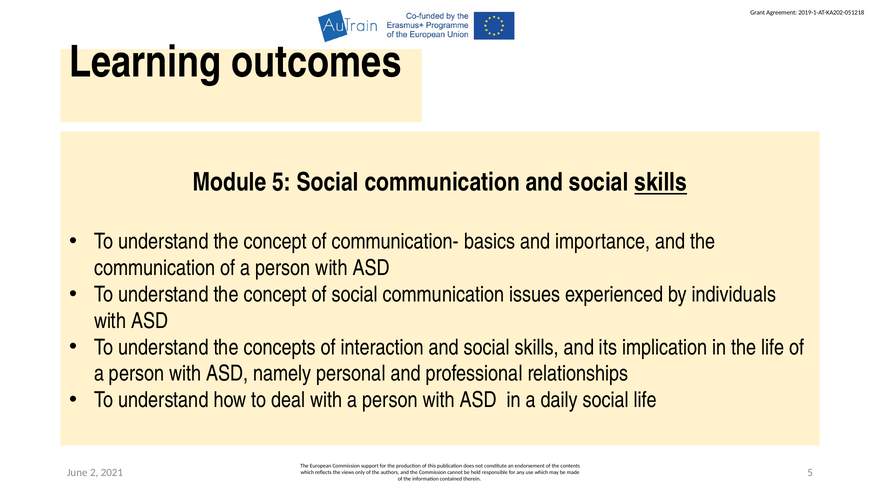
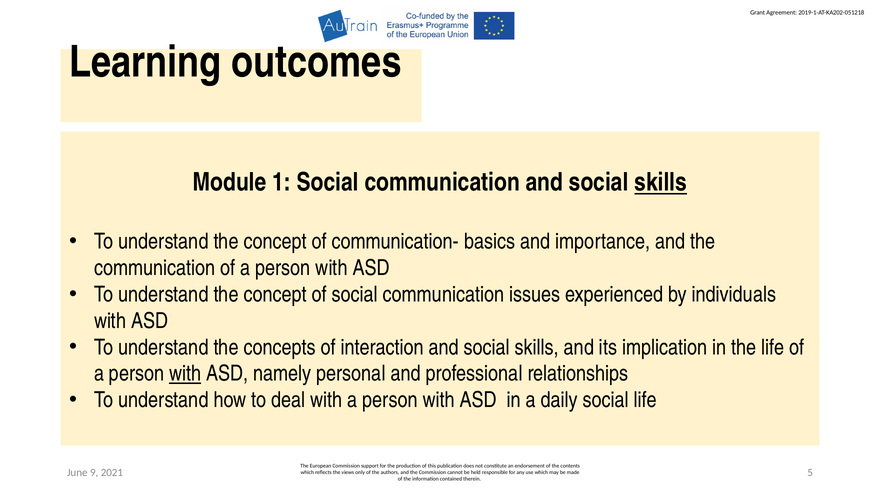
Module 5: 5 -> 1
with at (185, 374) underline: none -> present
2: 2 -> 9
